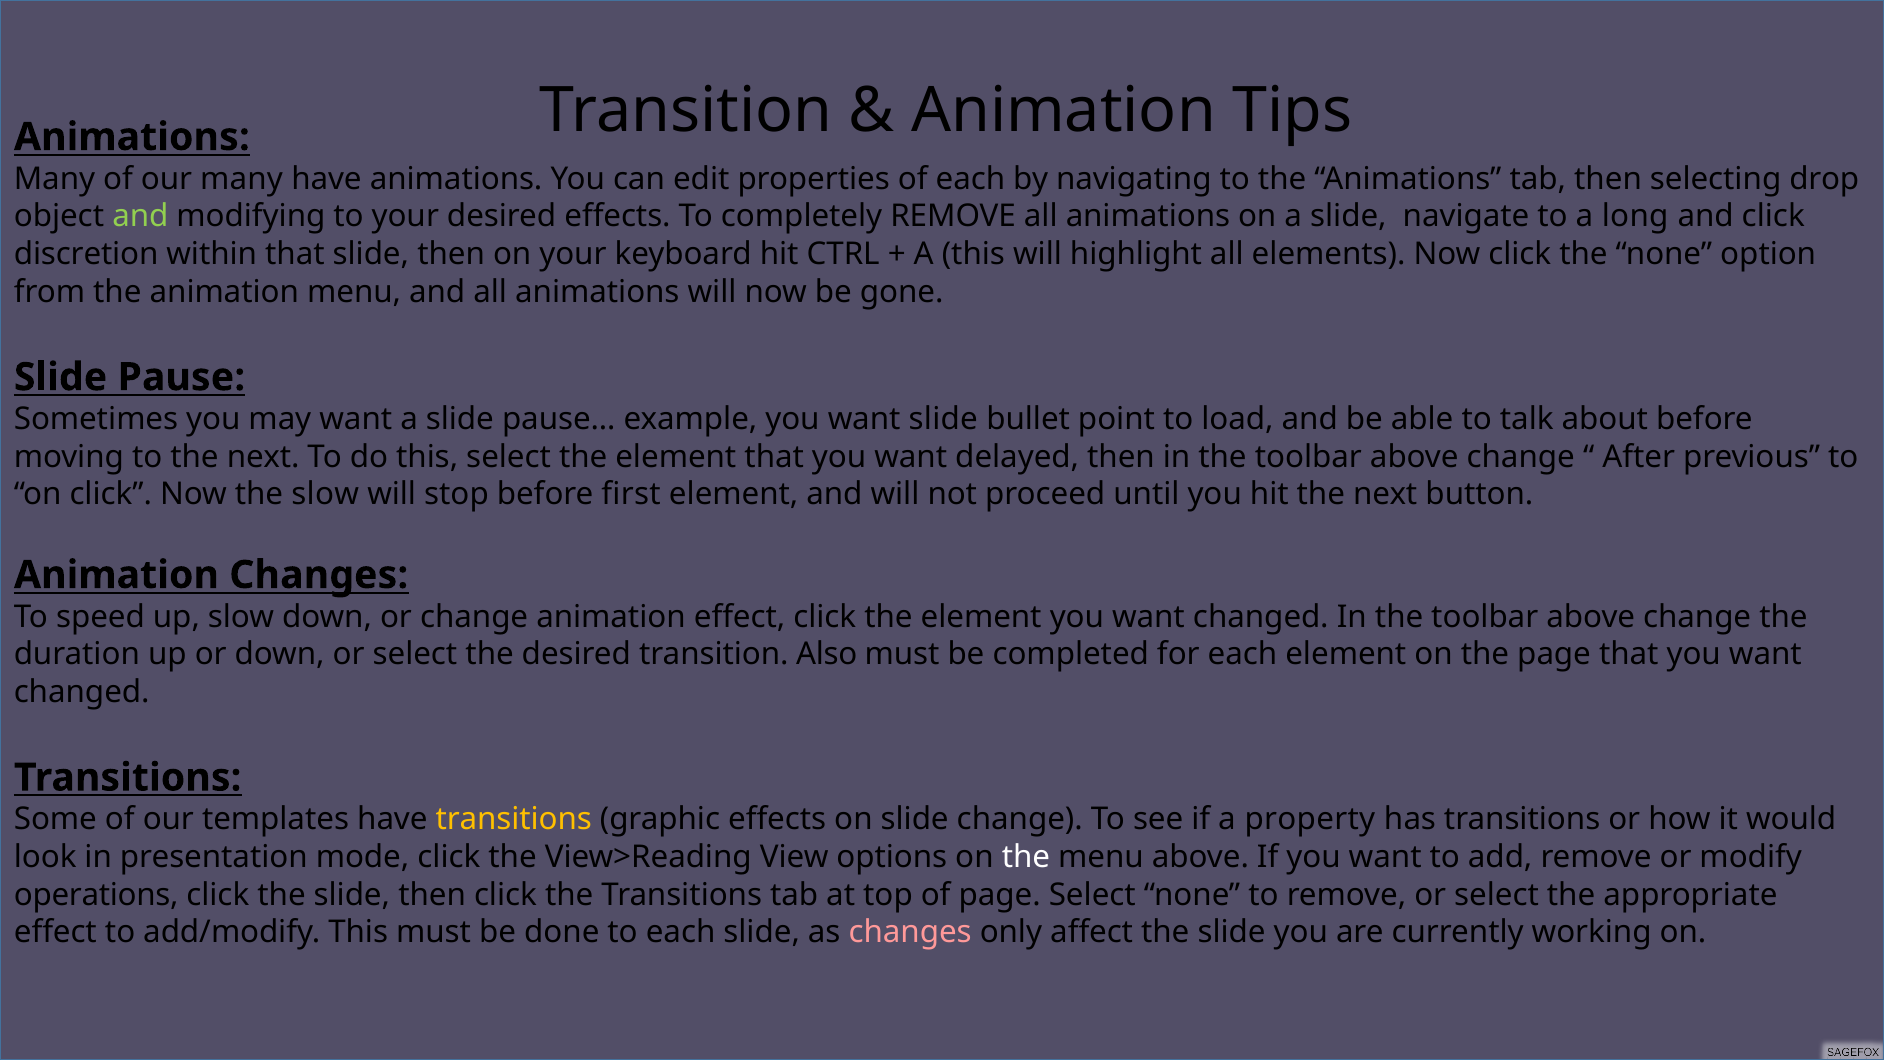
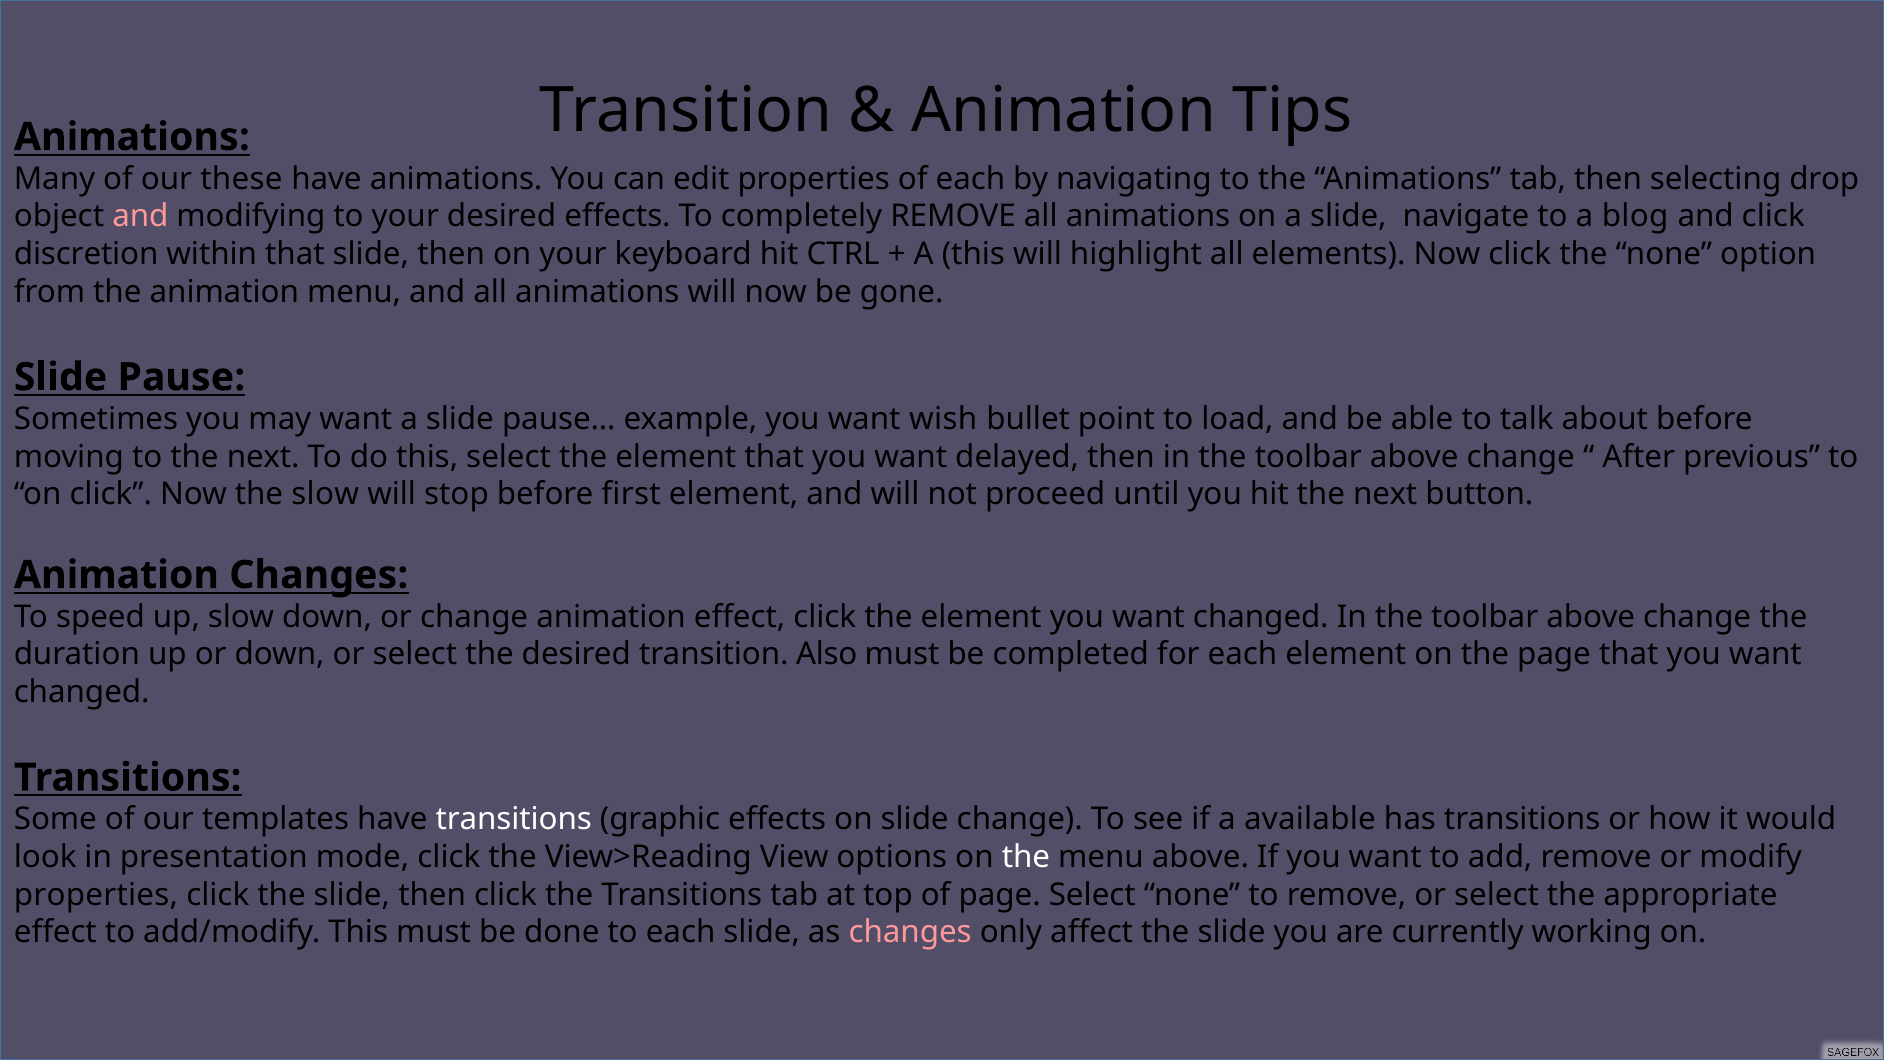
our many: many -> these
and at (140, 217) colour: light green -> pink
long: long -> blog
want slide: slide -> wish
transitions at (514, 819) colour: yellow -> white
property: property -> available
operations at (96, 895): operations -> properties
